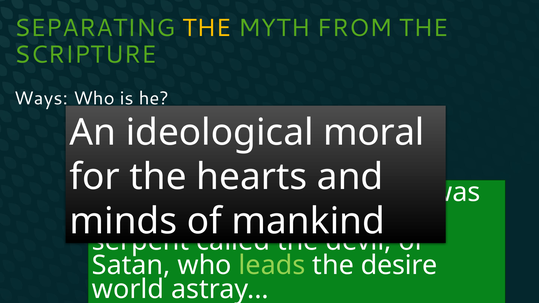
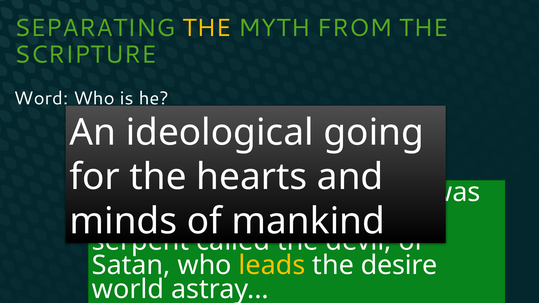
Ways: Ways -> Word
moral: moral -> going
leads colour: light green -> yellow
